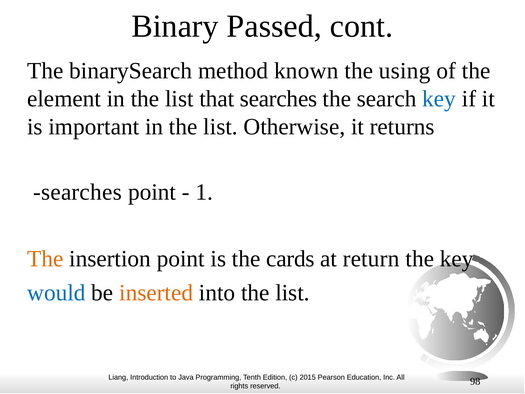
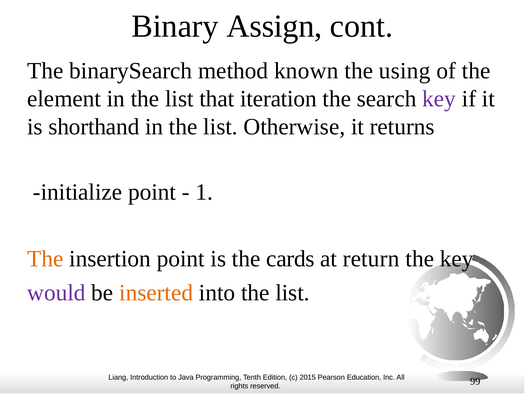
Passed: Passed -> Assign
that searches: searches -> iteration
key at (439, 99) colour: blue -> purple
important: important -> shorthand
searches at (77, 192): searches -> initialize
would colour: blue -> purple
98: 98 -> 99
